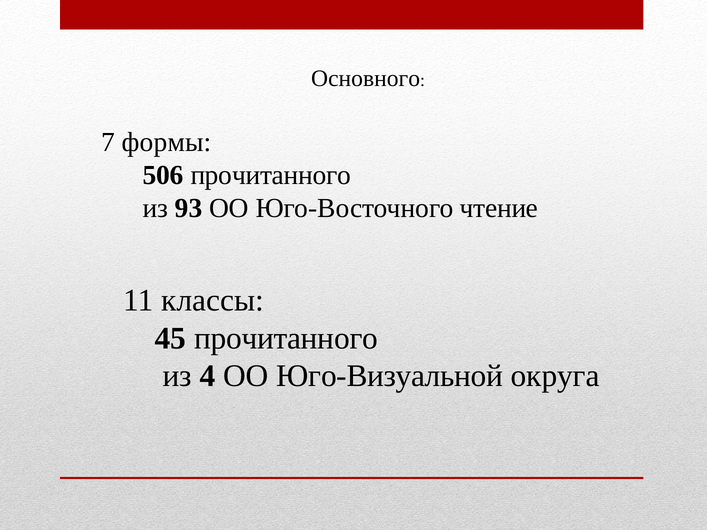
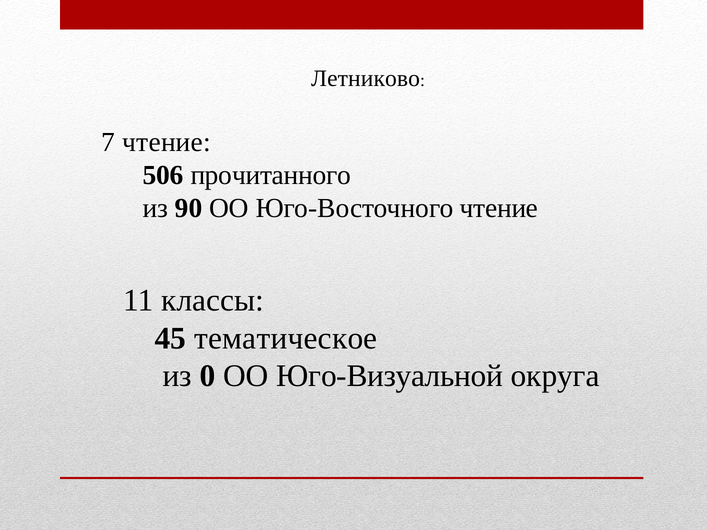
Основного: Основного -> Летниково
7 формы: формы -> чтение
93: 93 -> 90
45 прочитанного: прочитанного -> тематическое
4: 4 -> 0
